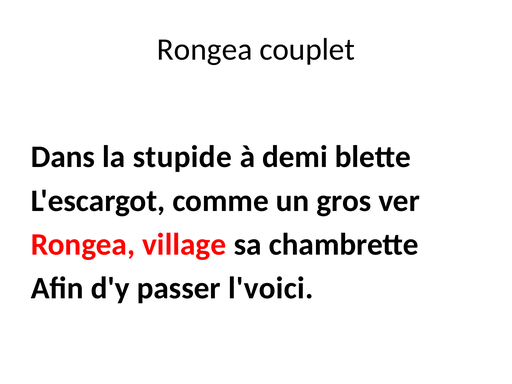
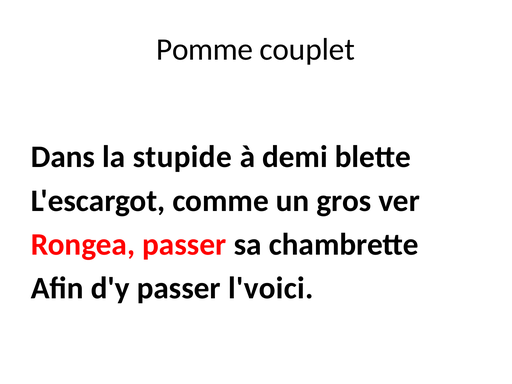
Rongea at (205, 50): Rongea -> Pomme
Rongea village: village -> passer
